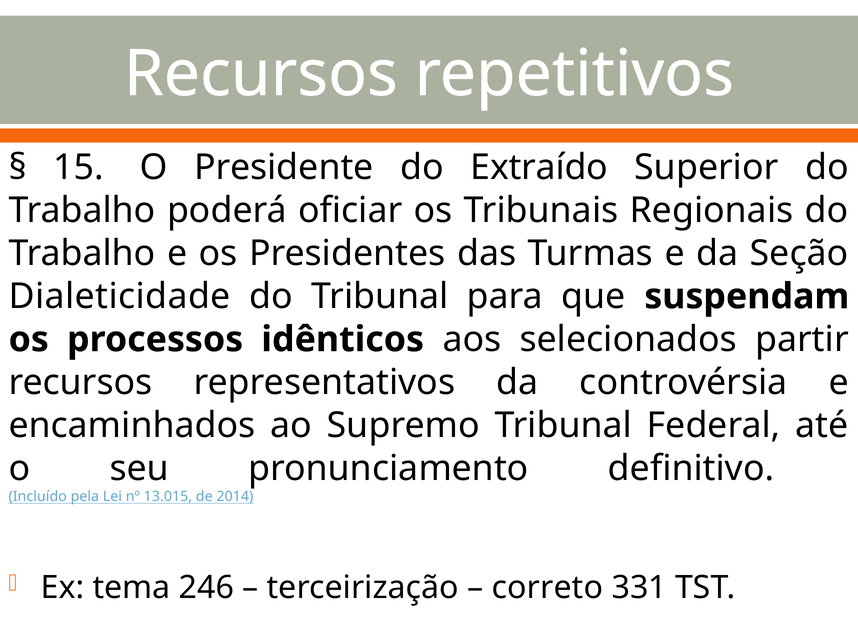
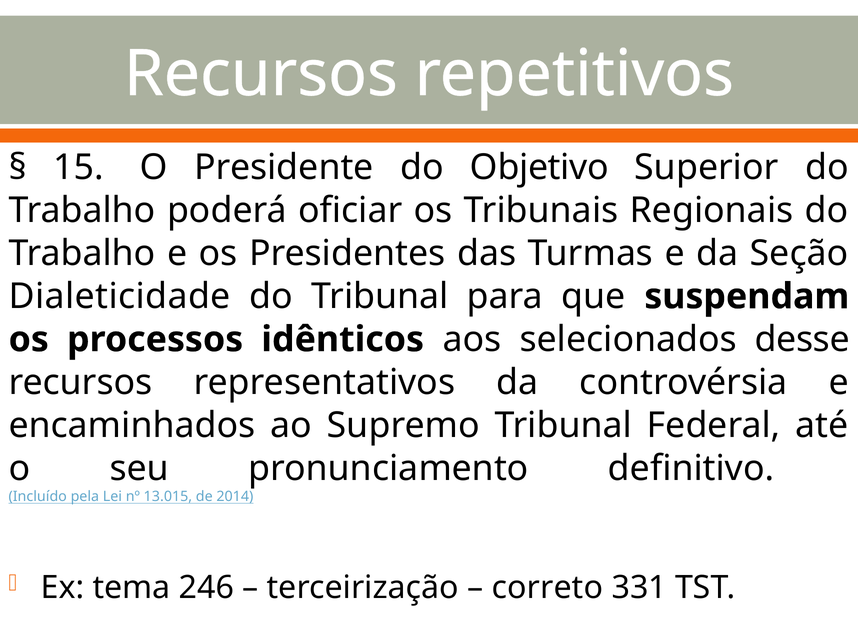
Extraído: Extraído -> Objetivo
partir: partir -> desse
